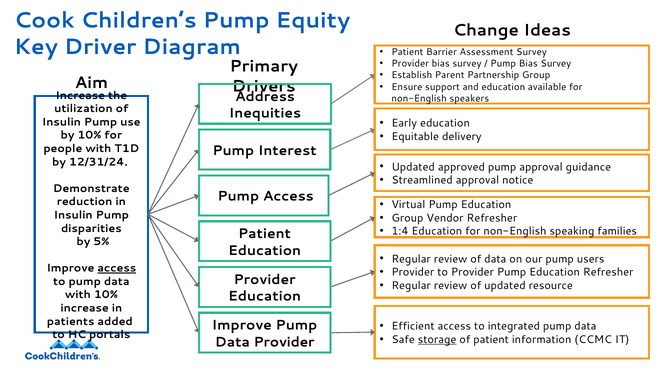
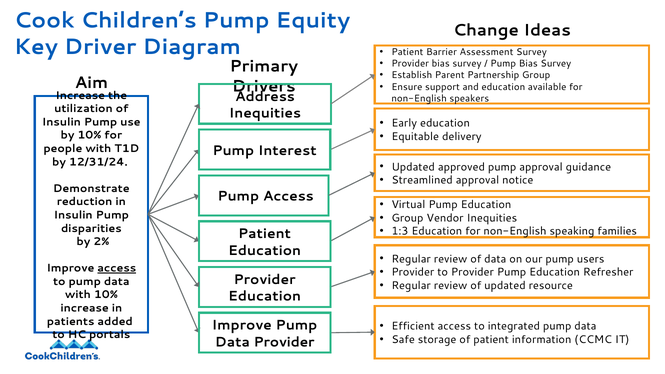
Vendor Refresher: Refresher -> Inequities
1:4: 1:4 -> 1:3
5%: 5% -> 2%
storage underline: present -> none
